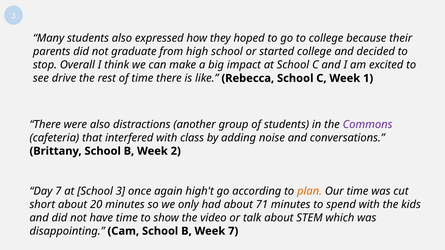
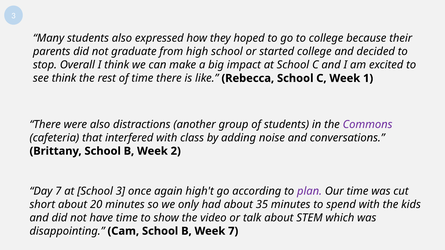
see drive: drive -> think
plan colour: orange -> purple
71: 71 -> 35
